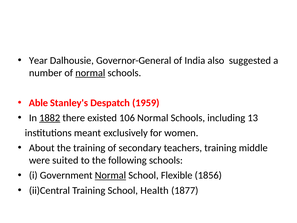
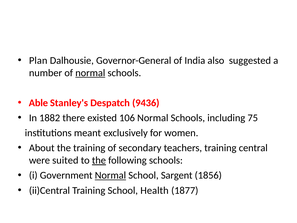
Year: Year -> Plan
1959: 1959 -> 9436
1882 underline: present -> none
13: 13 -> 75
middle: middle -> central
the at (99, 160) underline: none -> present
Flexible: Flexible -> Sargent
